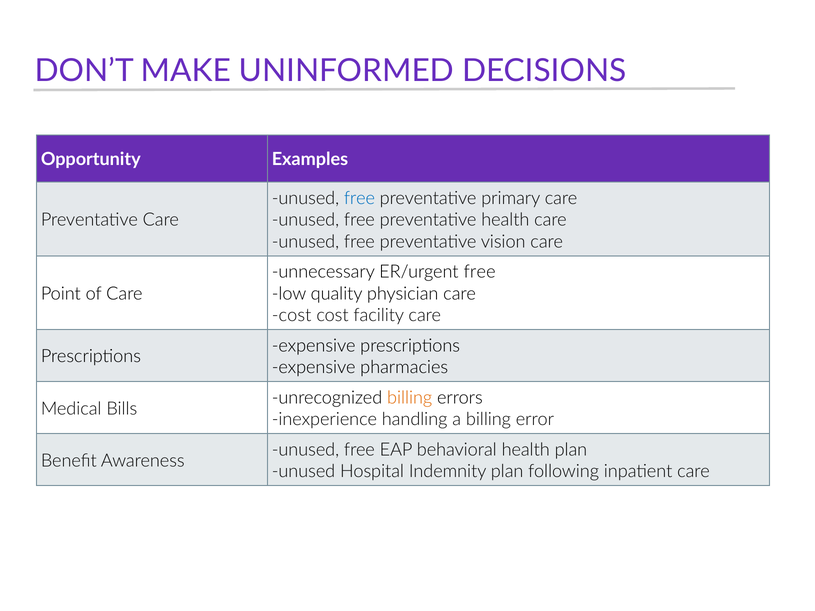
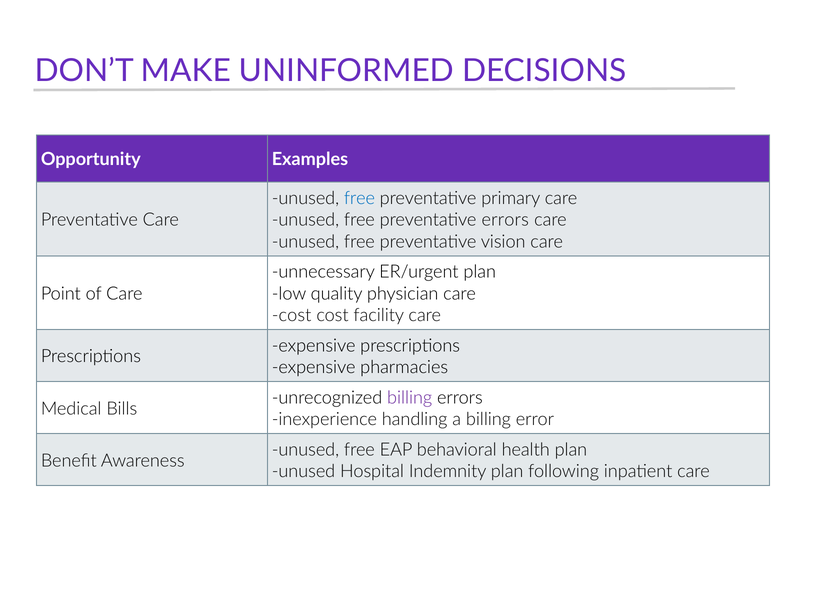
preventative health: health -> errors
ER/urgent free: free -> plan
billing at (410, 398) colour: orange -> purple
